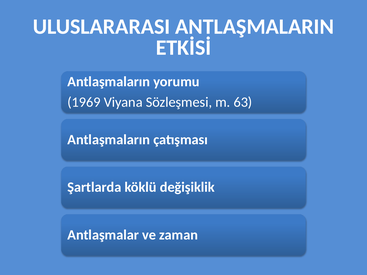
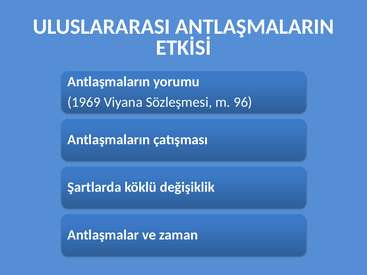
63: 63 -> 96
